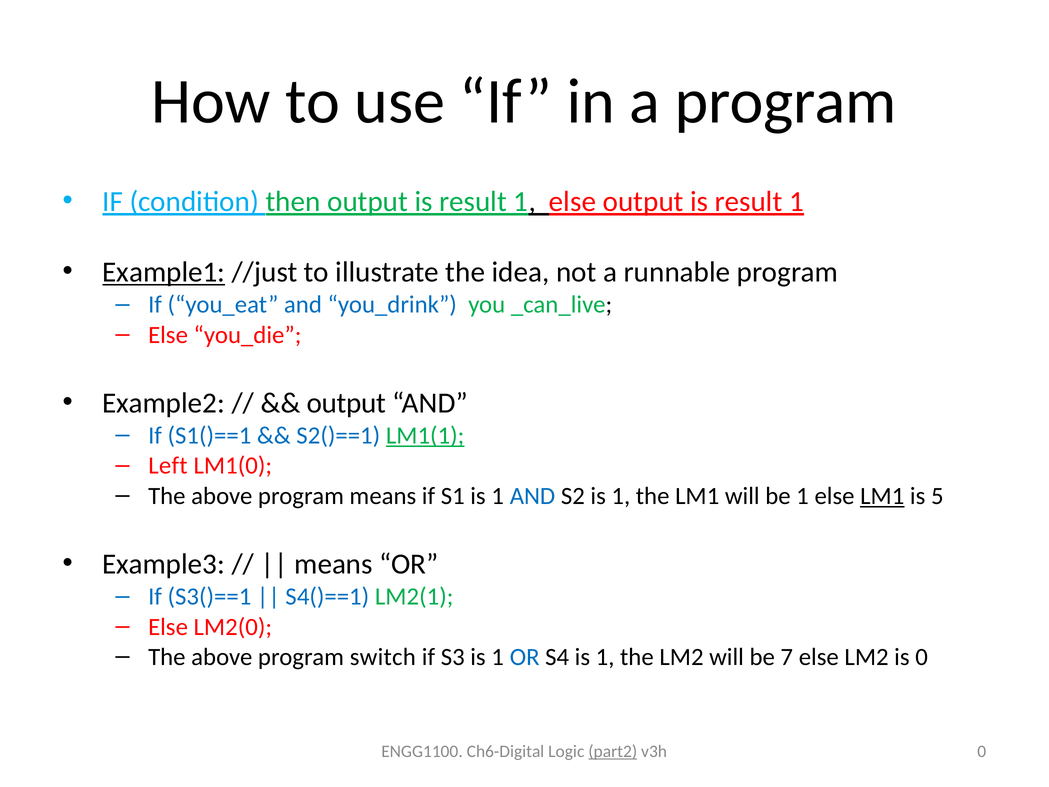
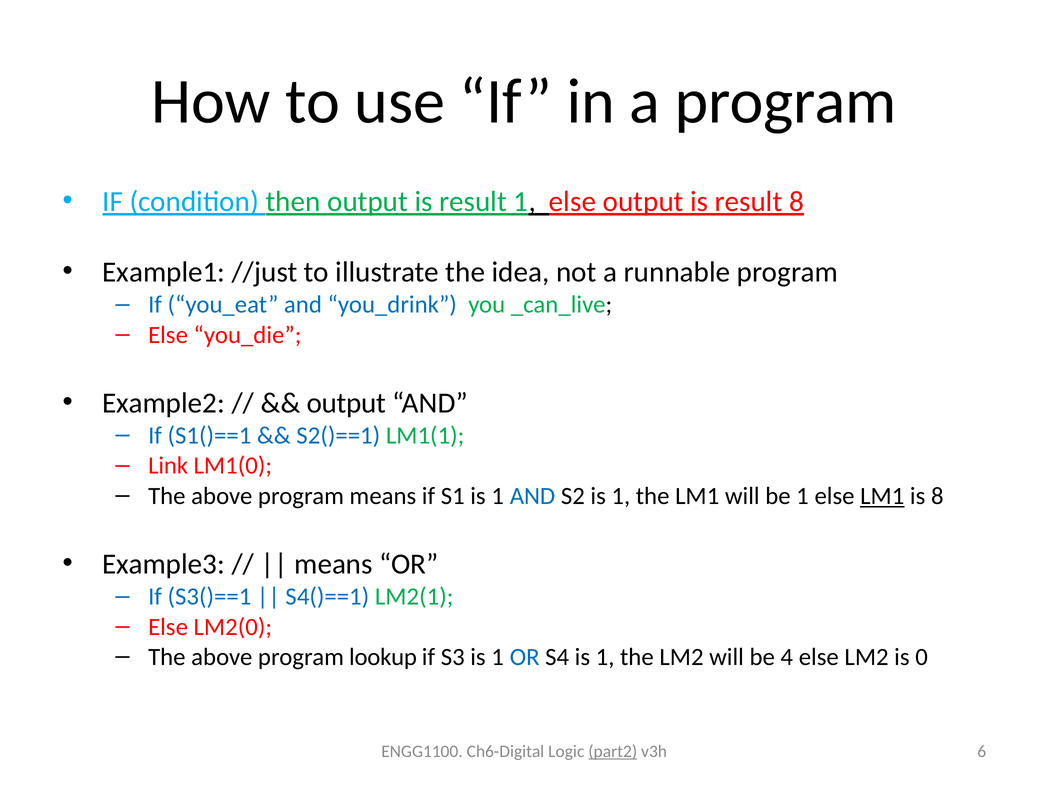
1 at (796, 202): 1 -> 8
Example1 underline: present -> none
LM1(1 underline: present -> none
Left: Left -> Link
is 5: 5 -> 8
switch: switch -> lookup
7: 7 -> 4
v3h 0: 0 -> 6
